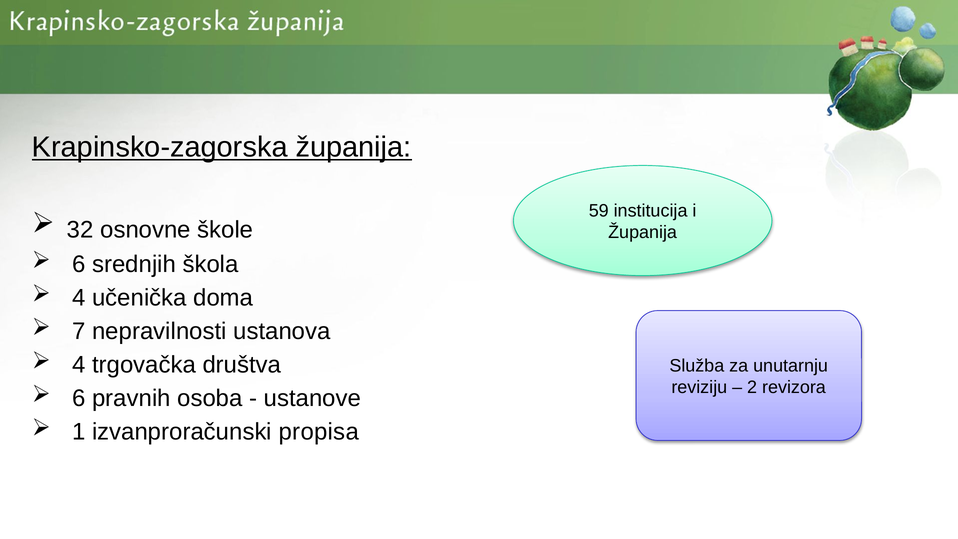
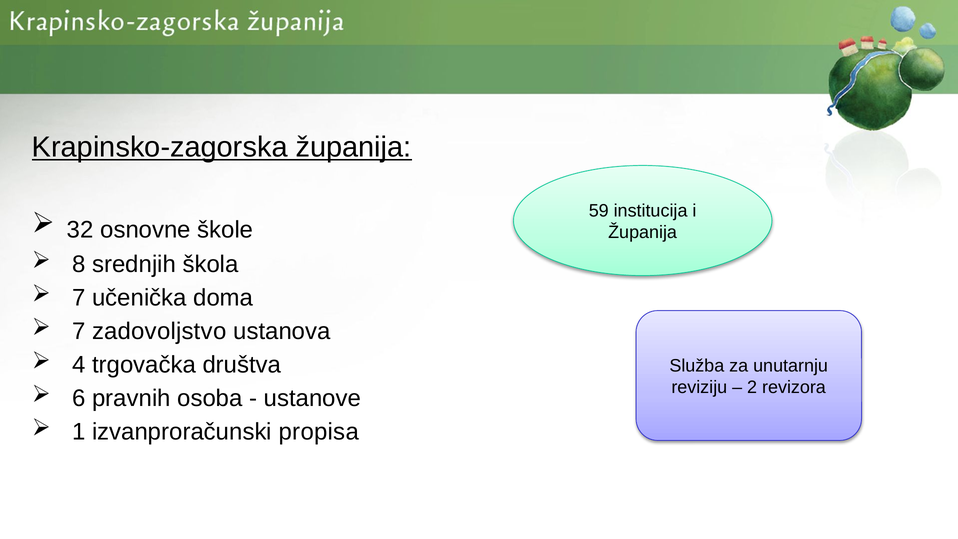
6 at (79, 264): 6 -> 8
4 at (79, 298): 4 -> 7
nepravilnosti: nepravilnosti -> zadovoljstvo
